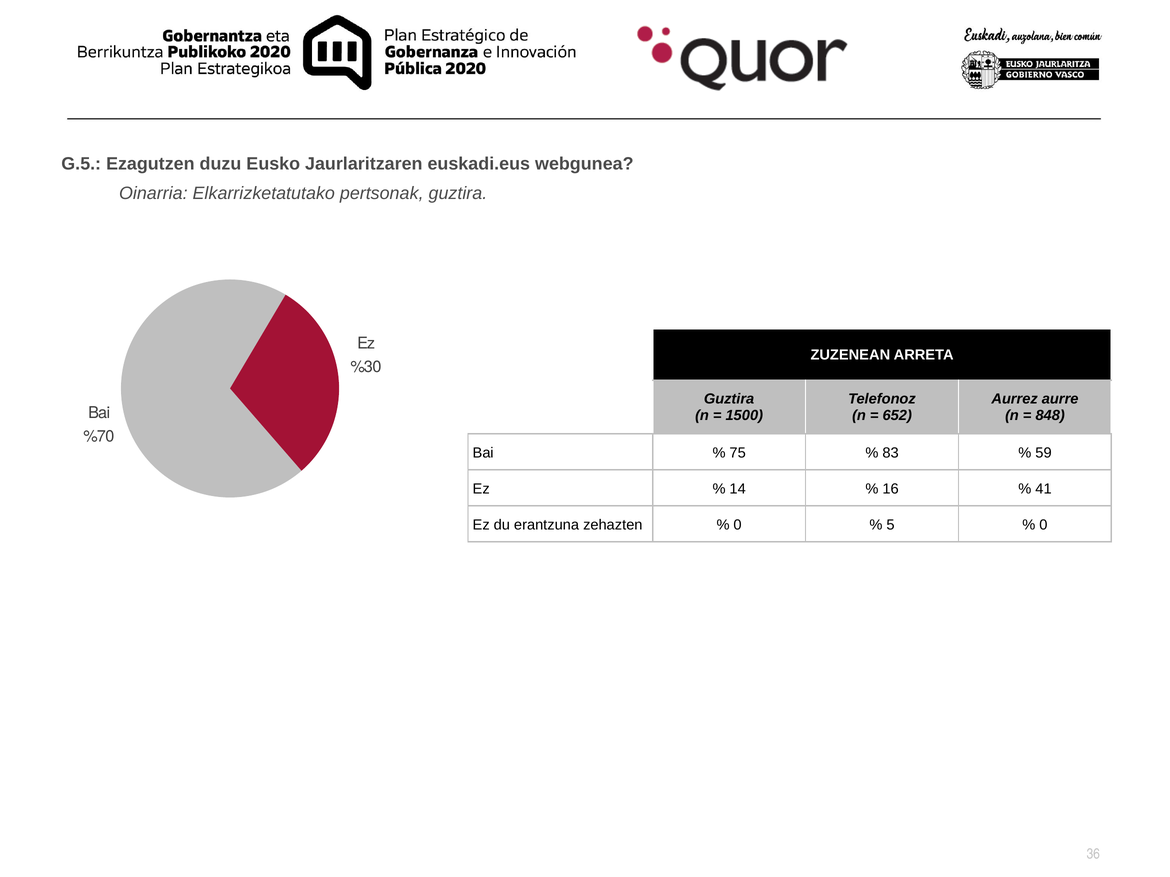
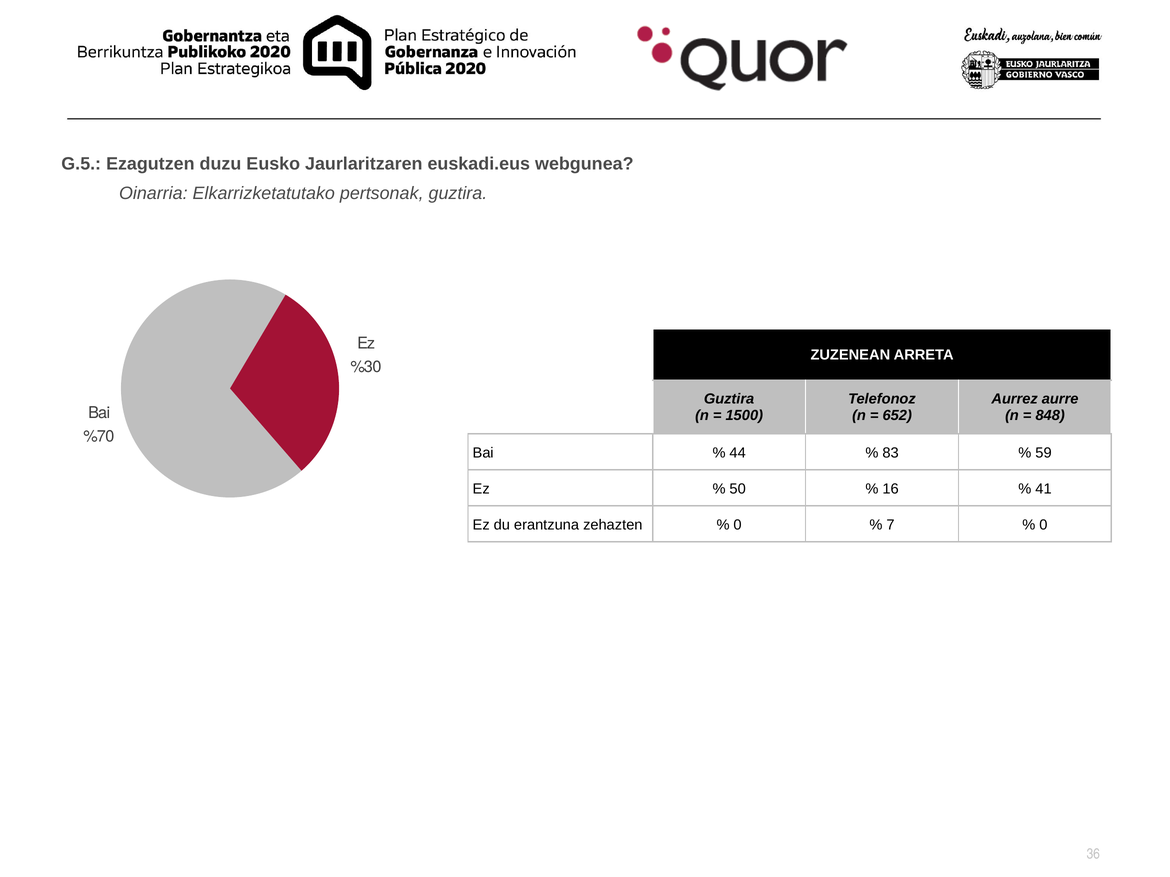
75: 75 -> 44
14: 14 -> 50
5: 5 -> 7
